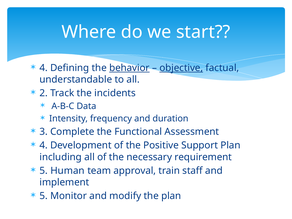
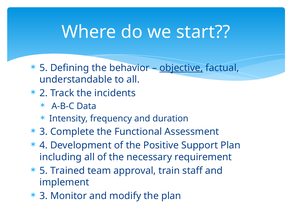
4 at (44, 68): 4 -> 5
behavior underline: present -> none
Human: Human -> Trained
5 at (44, 196): 5 -> 3
